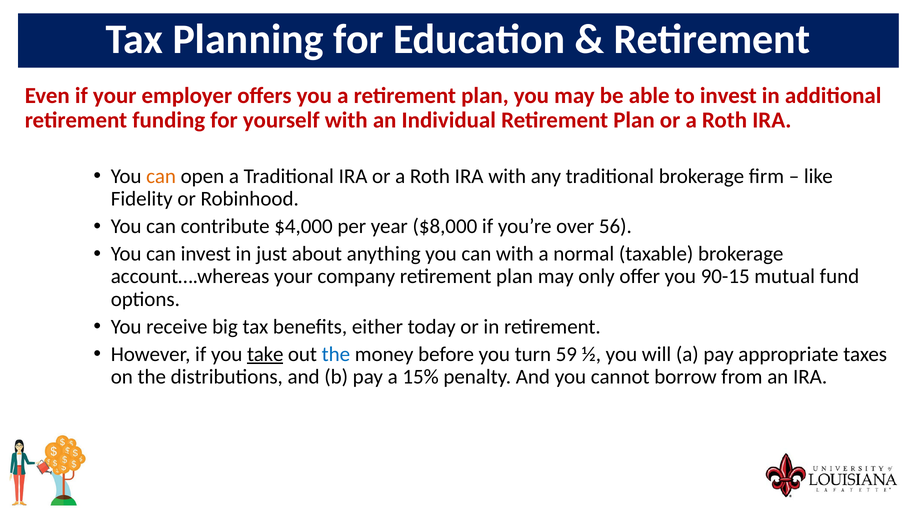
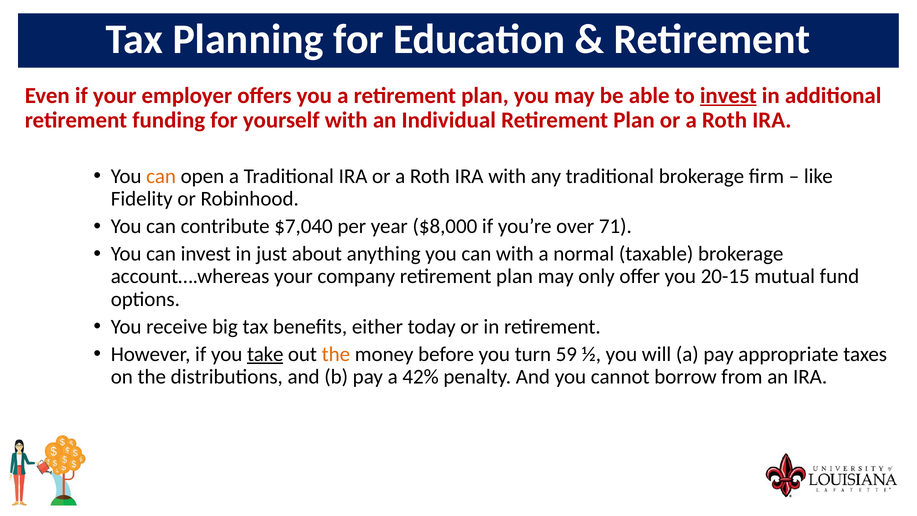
invest at (728, 96) underline: none -> present
$4,000: $4,000 -> $7,040
56: 56 -> 71
90-15: 90-15 -> 20-15
the at (336, 354) colour: blue -> orange
15%: 15% -> 42%
